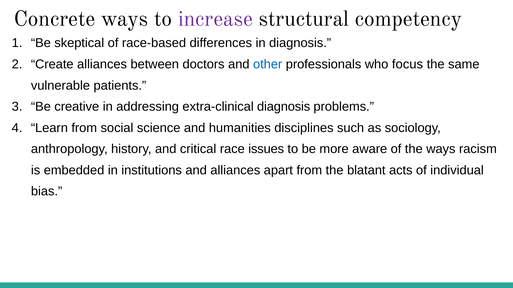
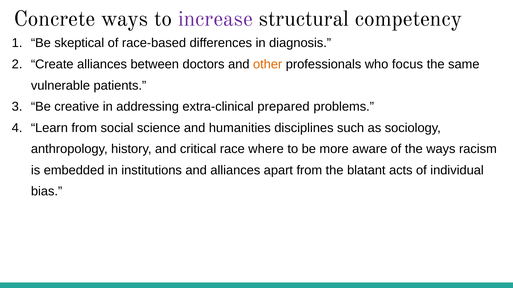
other colour: blue -> orange
extra-clinical diagnosis: diagnosis -> prepared
issues: issues -> where
